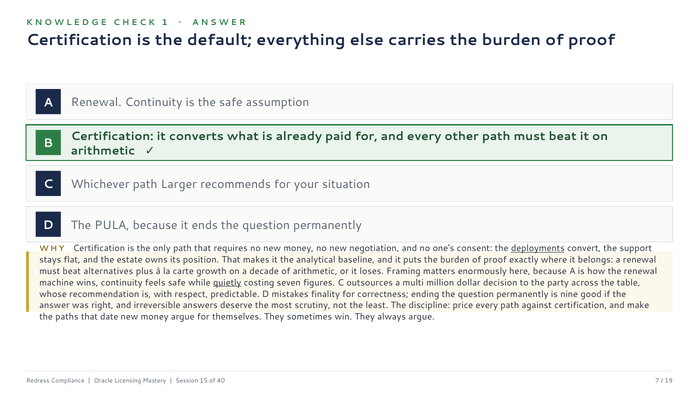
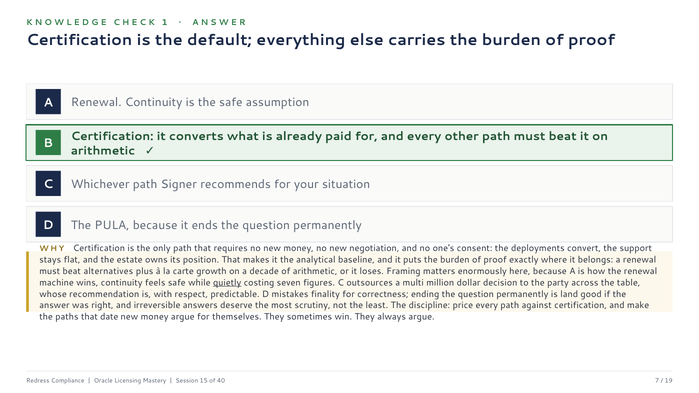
Larger: Larger -> Signer
deployments underline: present -> none
nine: nine -> land
